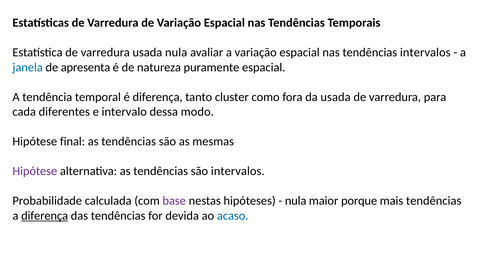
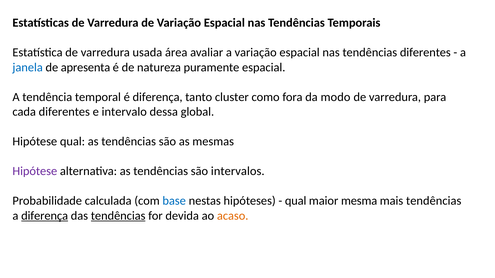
usada nula: nula -> área
tendências intervalos: intervalos -> diferentes
da usada: usada -> modo
modo: modo -> global
Hipótese final: final -> qual
base colour: purple -> blue
nula at (296, 201): nula -> qual
porque: porque -> mesma
tendências at (118, 216) underline: none -> present
acaso colour: blue -> orange
